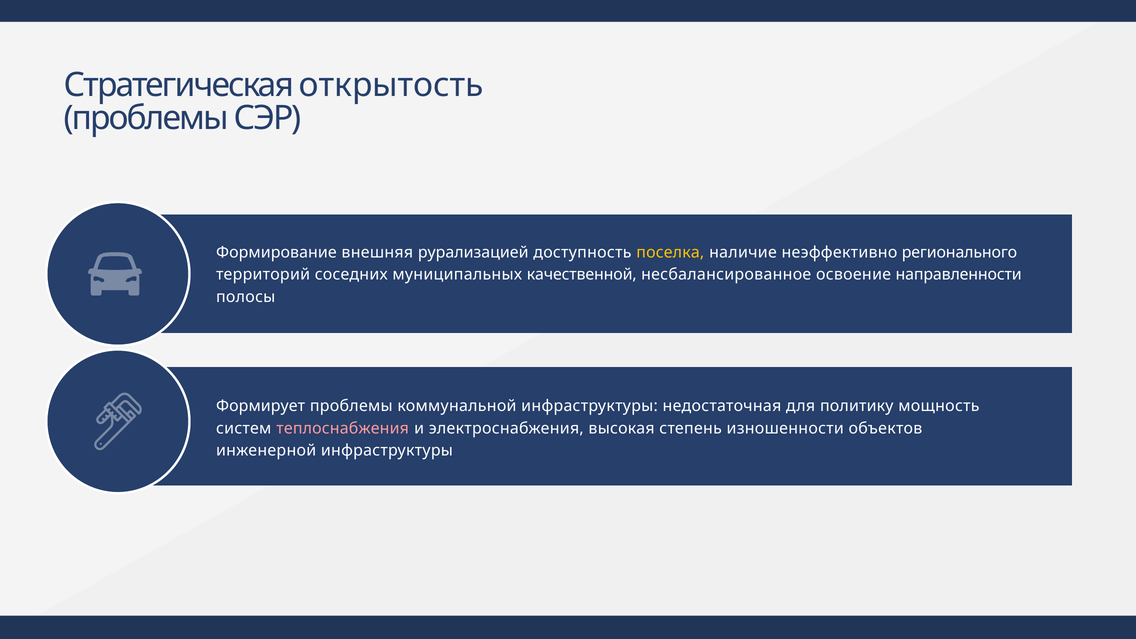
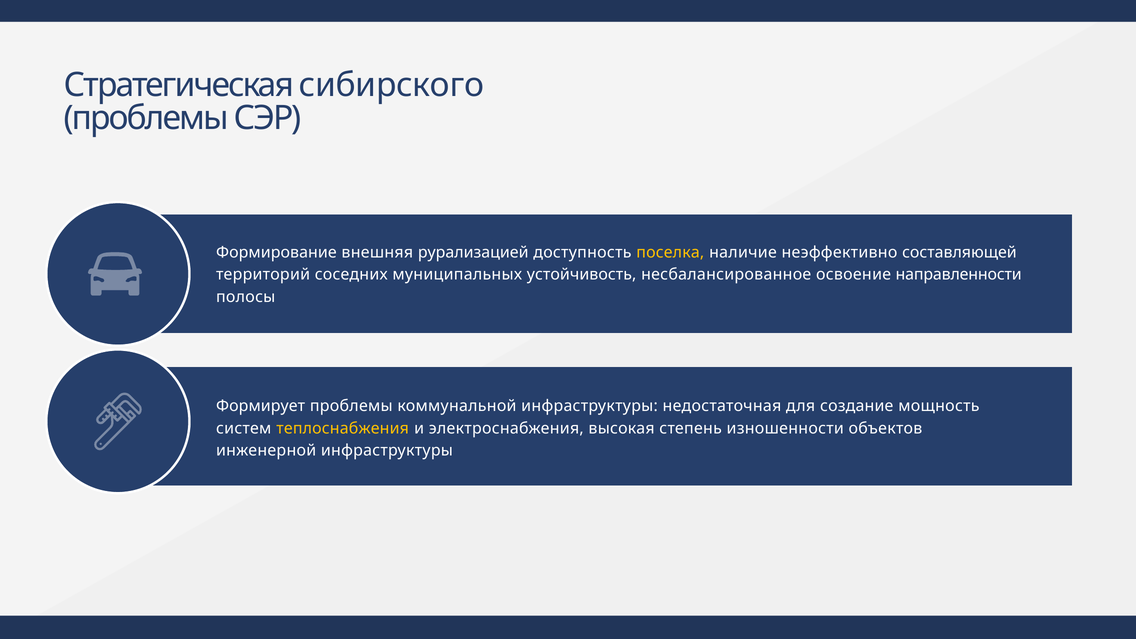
открытость: открытость -> сибирского
регионального: регионального -> составляющей
качественной: качественной -> устойчивость
политику: политику -> создание
теплоснабжения colour: pink -> yellow
